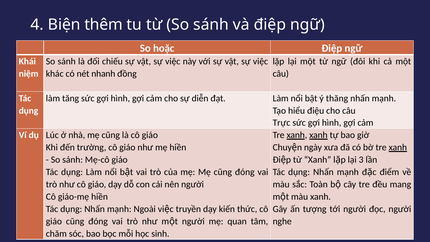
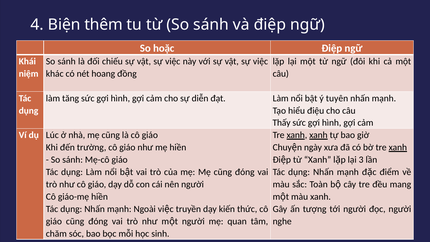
nhanh: nhanh -> hoang
thăng: thăng -> tuyên
Trực: Trực -> Thấy
